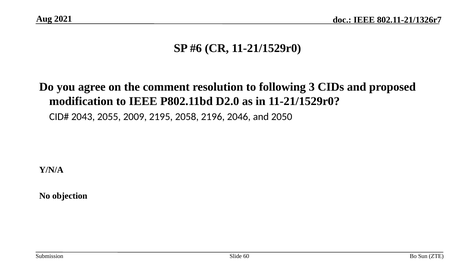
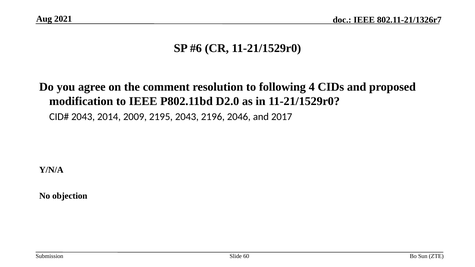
3: 3 -> 4
2055: 2055 -> 2014
2195 2058: 2058 -> 2043
2050: 2050 -> 2017
